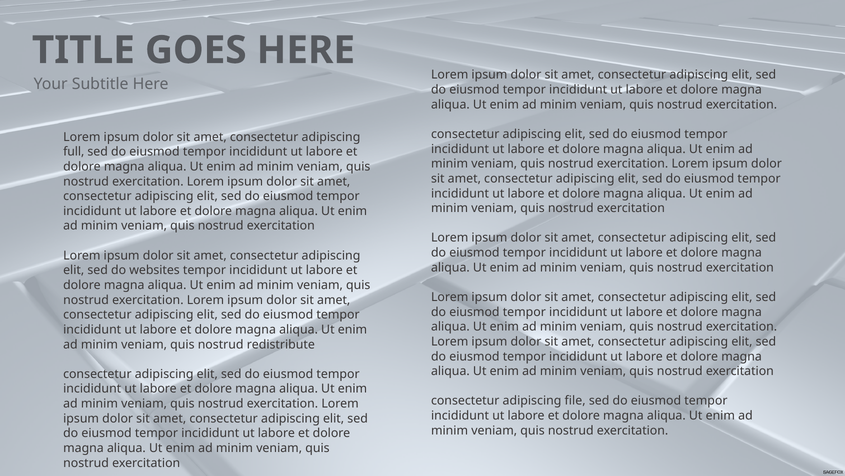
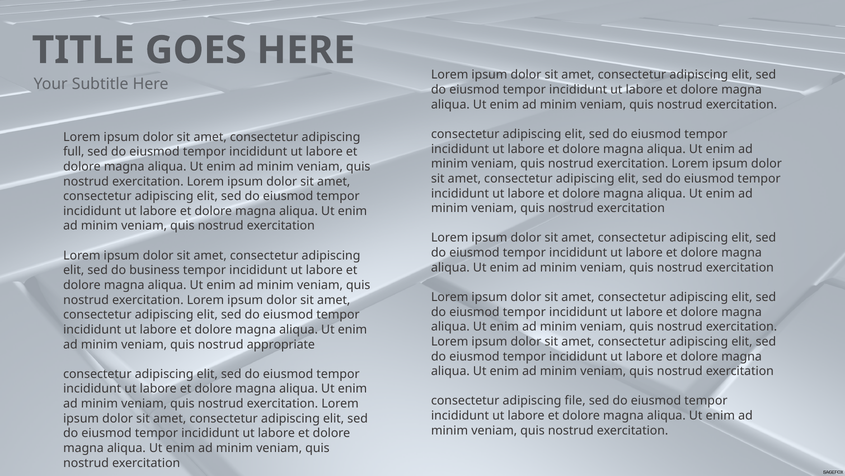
websites: websites -> business
redistribute: redistribute -> appropriate
